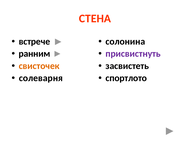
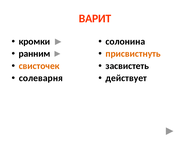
СТЕНА: СТЕНА -> ВАРИТ
встрече: встрече -> кромки
присвистнуть colour: purple -> orange
спортлото: спортлото -> действует
